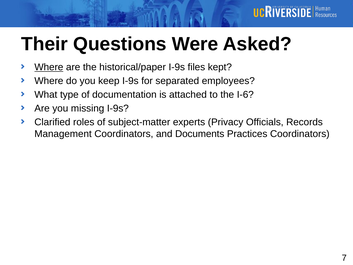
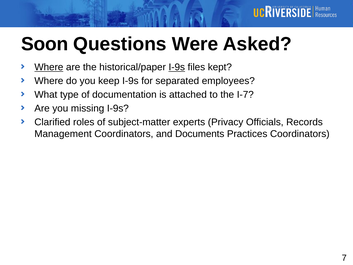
Their: Their -> Soon
I-9s at (177, 67) underline: none -> present
I-6: I-6 -> I-7
